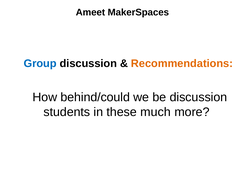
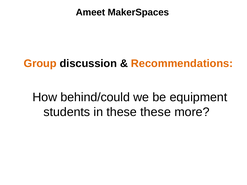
Group colour: blue -> orange
be discussion: discussion -> equipment
these much: much -> these
